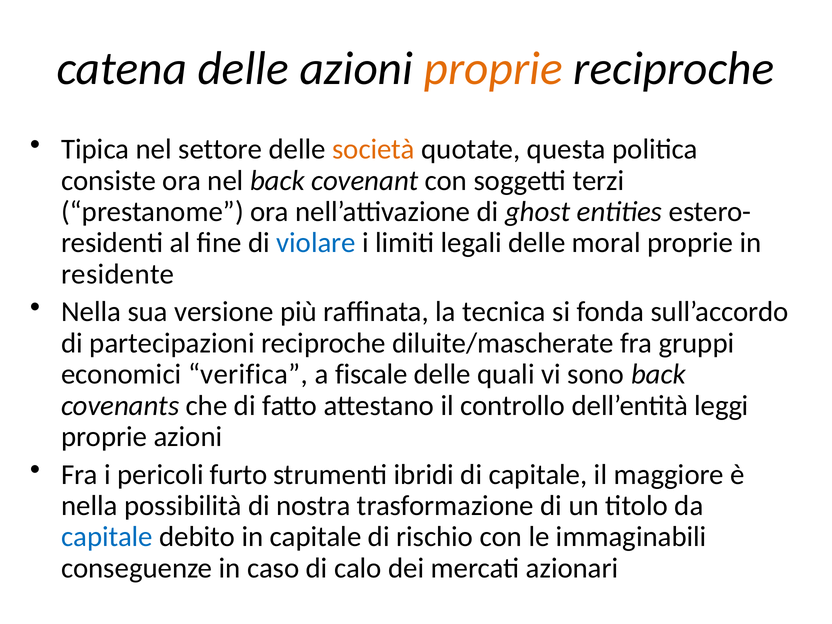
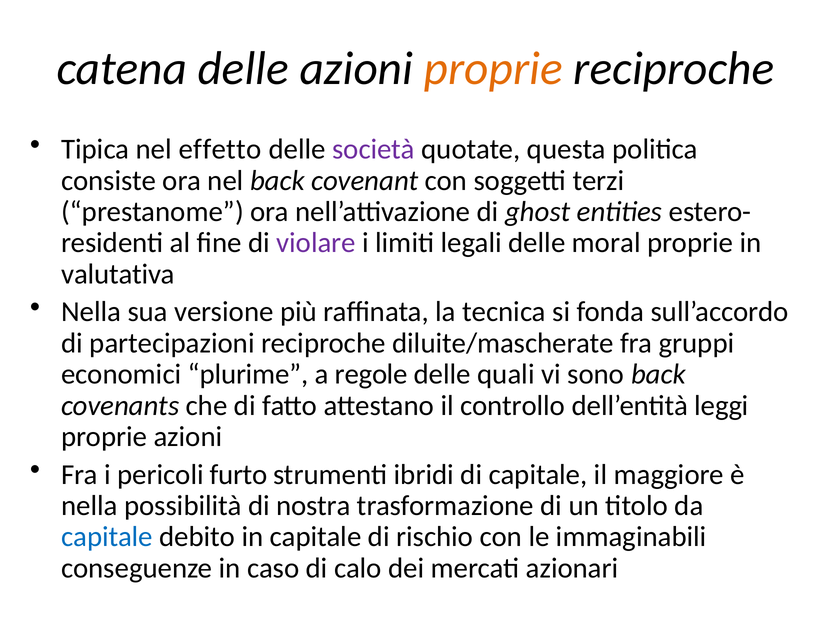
settore: settore -> effetto
società colour: orange -> purple
violare colour: blue -> purple
residente: residente -> valutativa
verifica: verifica -> plurime
fiscale: fiscale -> regole
